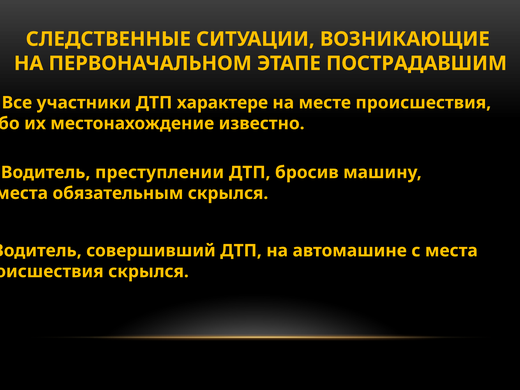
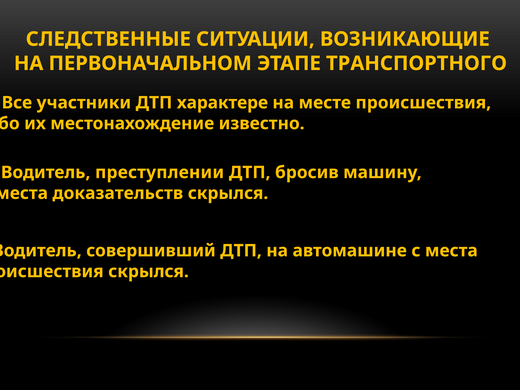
ПОСТРАДАВШИМ: ПОСТРАДАВШИМ -> ТРАНСПОРТНОГО
обязательным: обязательным -> доказательств
